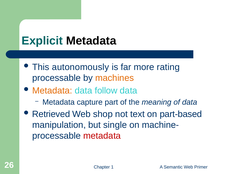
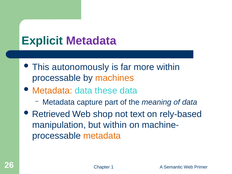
Metadata at (91, 41) colour: black -> purple
more rating: rating -> within
follow: follow -> these
part-based: part-based -> rely-based
but single: single -> within
metadata at (102, 136) colour: red -> orange
